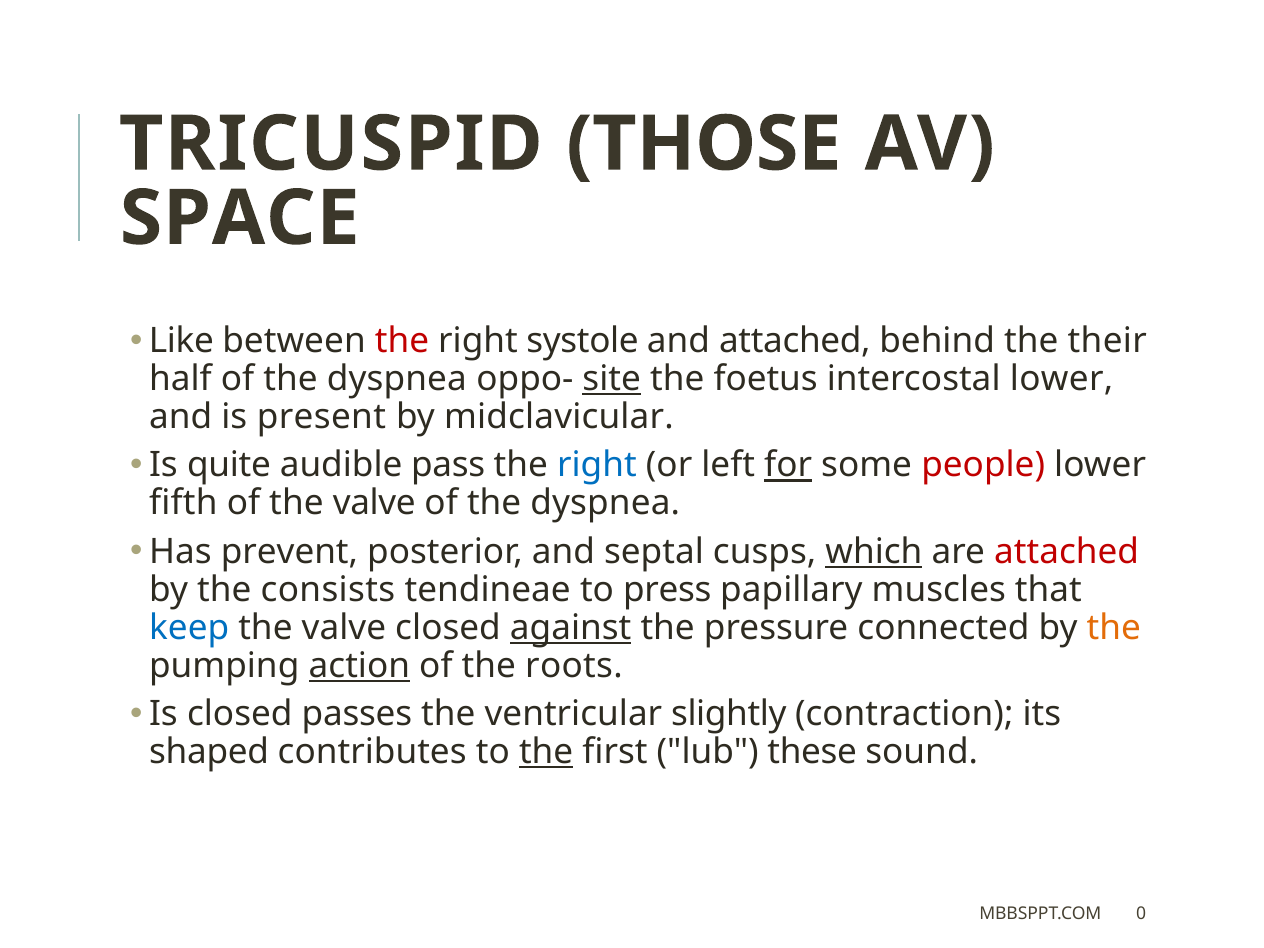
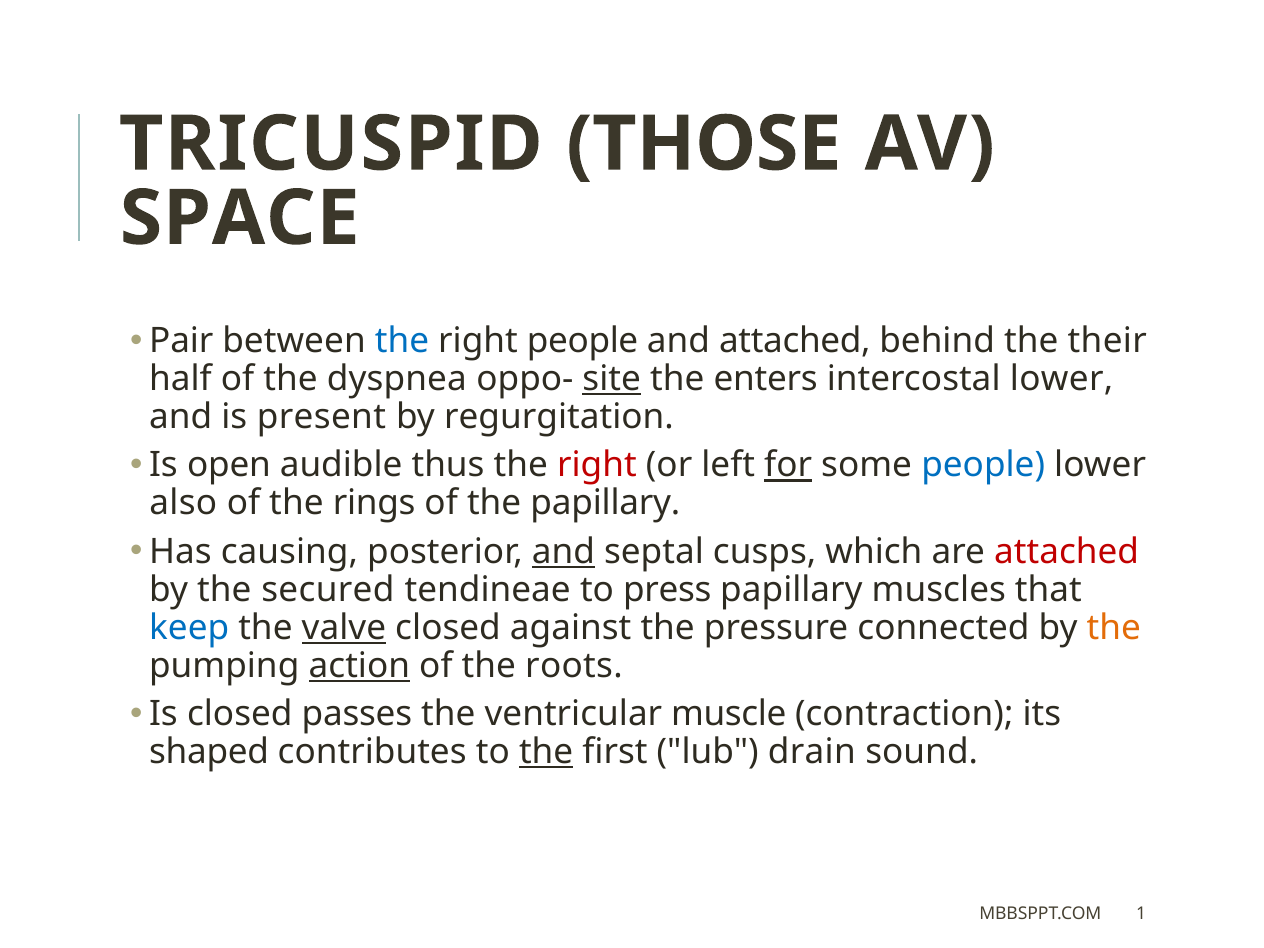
Like: Like -> Pair
the at (402, 341) colour: red -> blue
right systole: systole -> people
foetus: foetus -> enters
midclavicular: midclavicular -> regurgitation
quite: quite -> open
pass: pass -> thus
right at (597, 465) colour: blue -> red
people at (983, 465) colour: red -> blue
fifth: fifth -> also
of the valve: valve -> rings
dyspnea at (605, 503): dyspnea -> papillary
prevent: prevent -> causing
and at (563, 552) underline: none -> present
which underline: present -> none
consists: consists -> secured
valve at (344, 628) underline: none -> present
against underline: present -> none
slightly: slightly -> muscle
these: these -> drain
0: 0 -> 1
